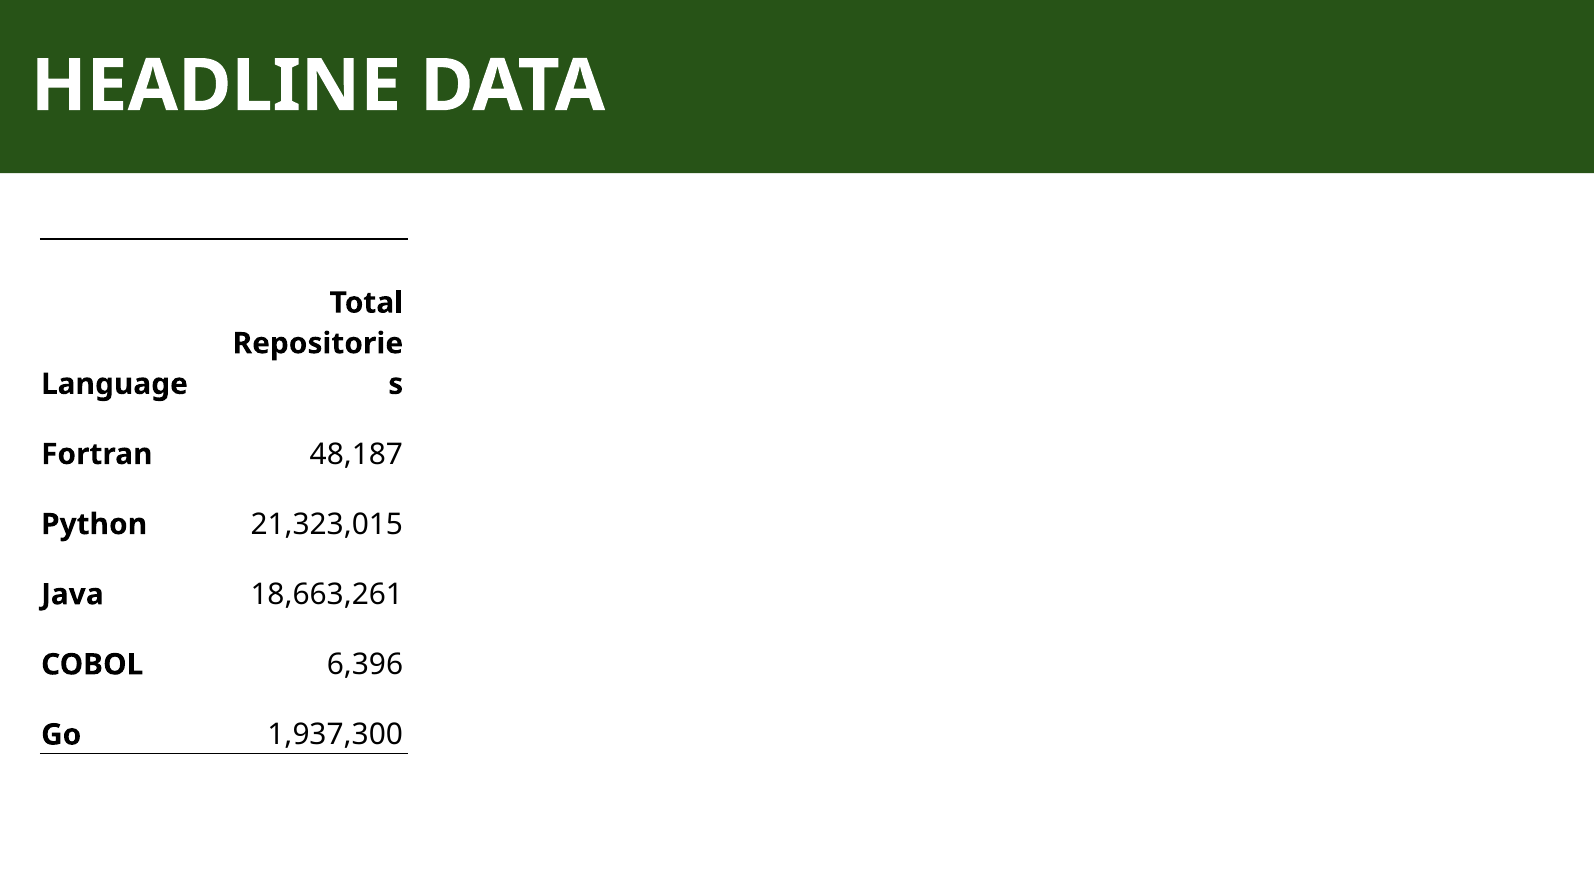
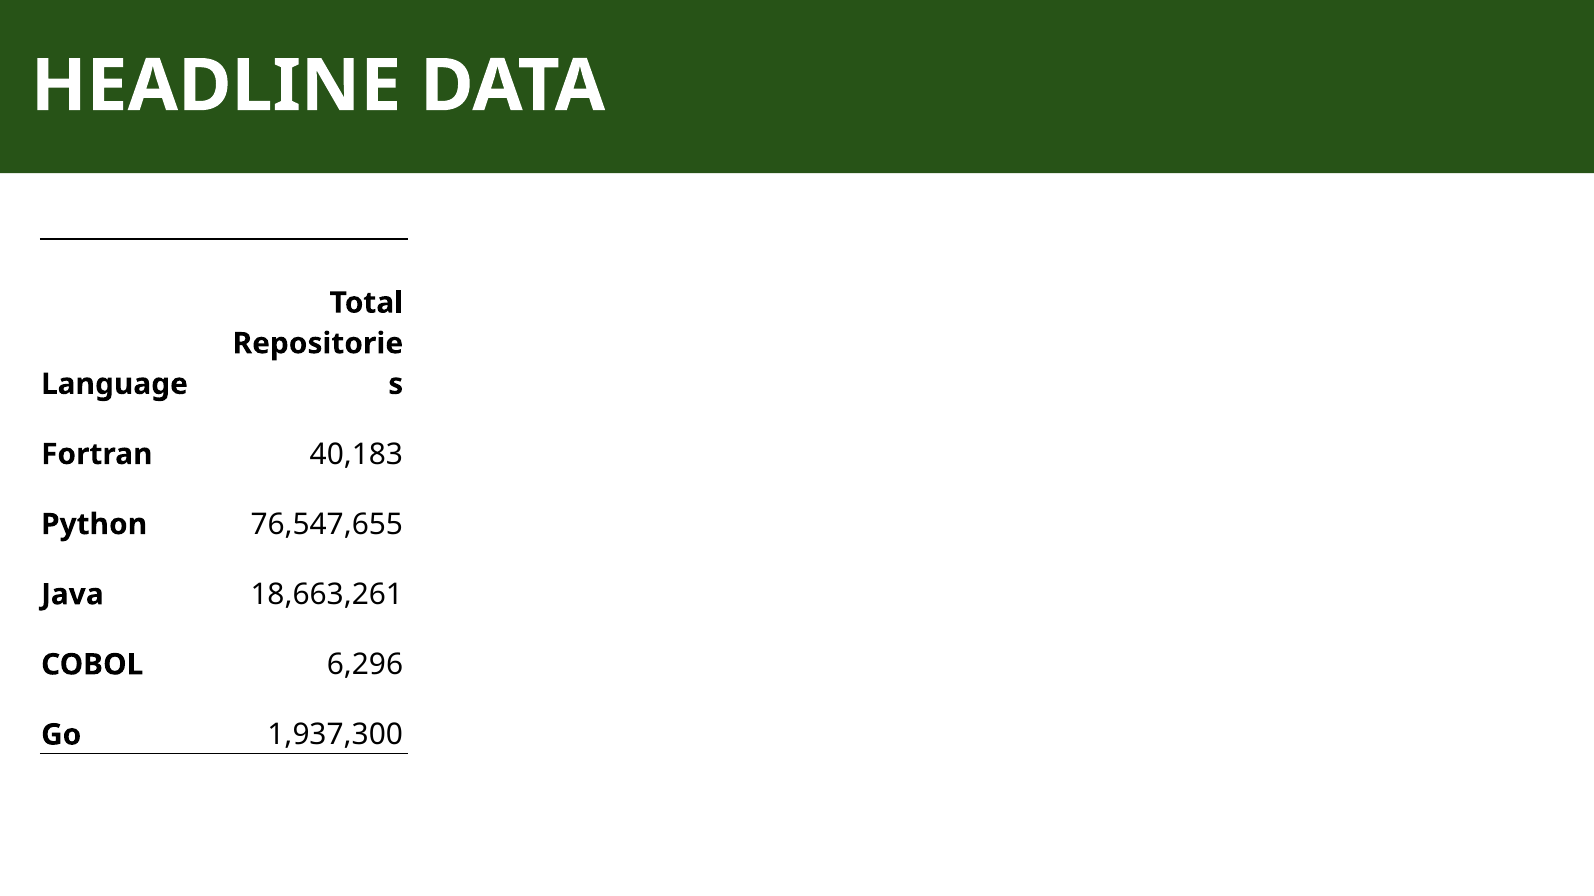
48,187: 48,187 -> 40,183
21,323,015: 21,323,015 -> 76,547,655
6,396: 6,396 -> 6,296
